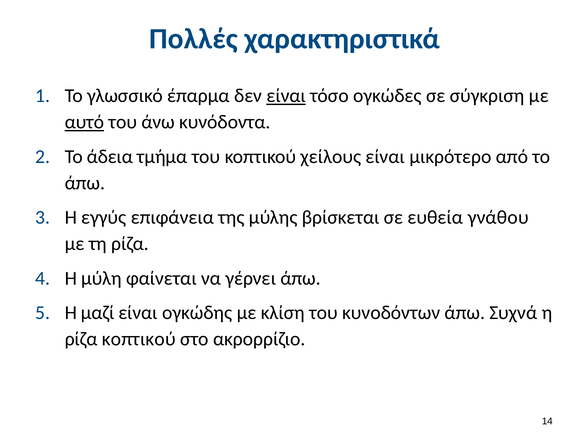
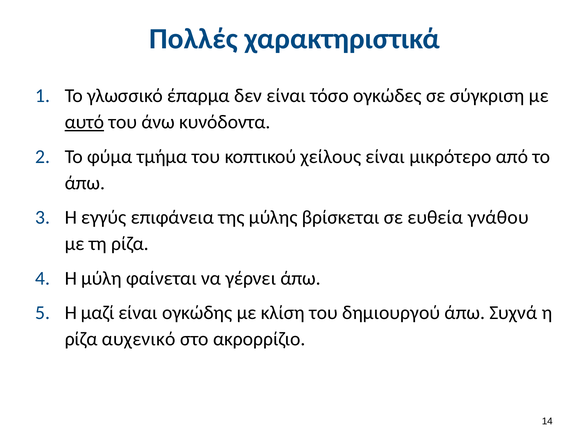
είναι at (286, 96) underline: present -> none
άδεια: άδεια -> φύμα
κυνοδόντων: κυνοδόντων -> δημιουργού
ρίζα κοπτικού: κοπτικού -> αυχενικό
